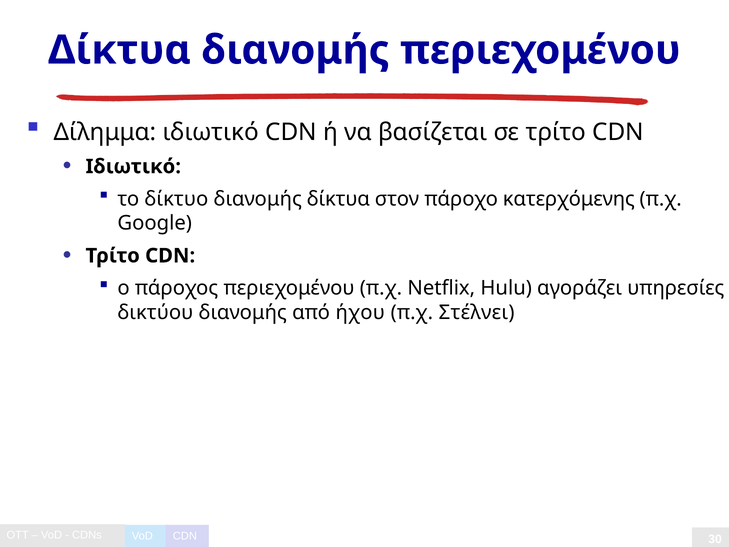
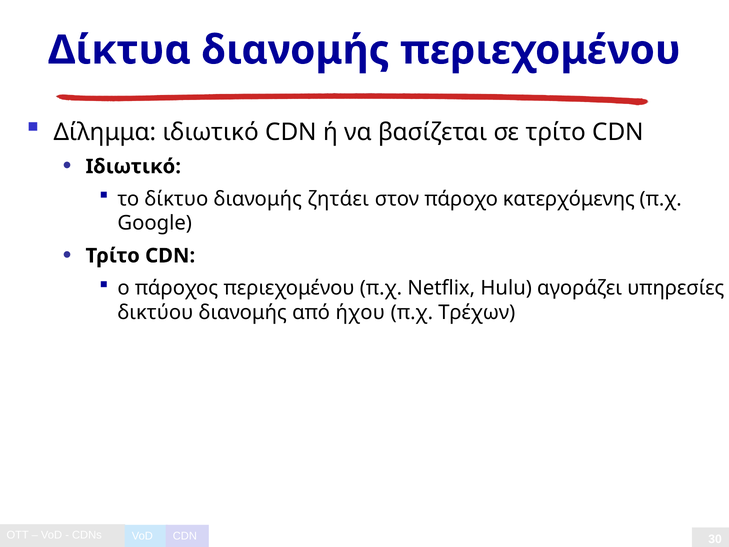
διανομής δίκτυα: δίκτυα -> ζητάει
Στέλνει: Στέλνει -> Τρέχων
